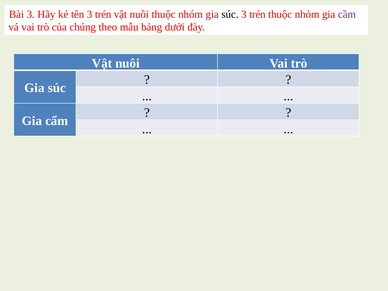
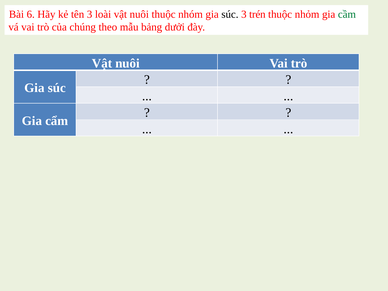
Bài 3: 3 -> 6
tên 3 trén: trén -> loài
cầm colour: purple -> green
